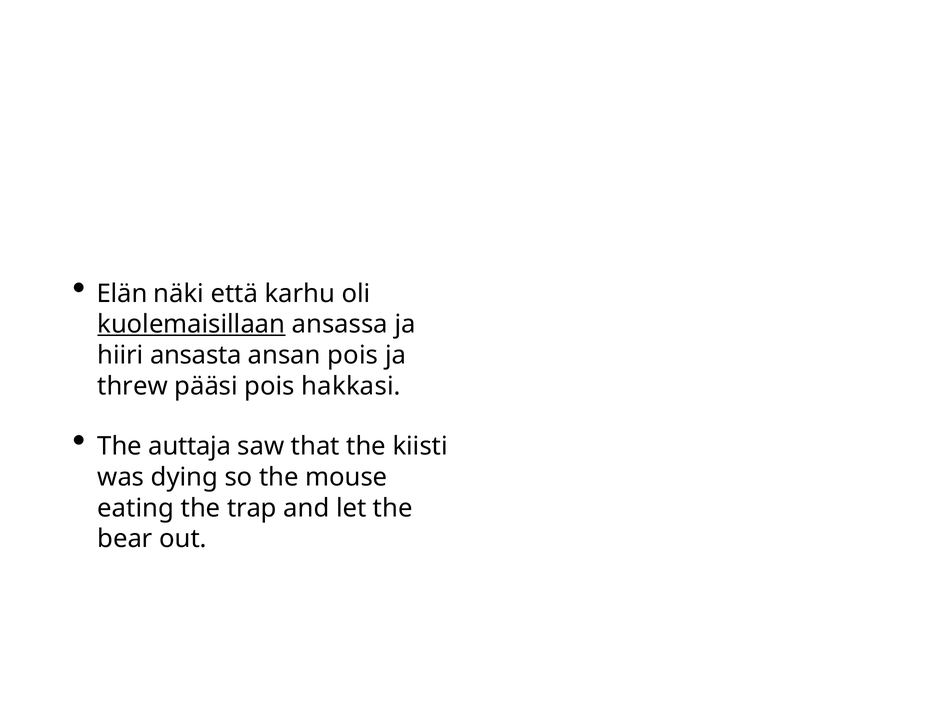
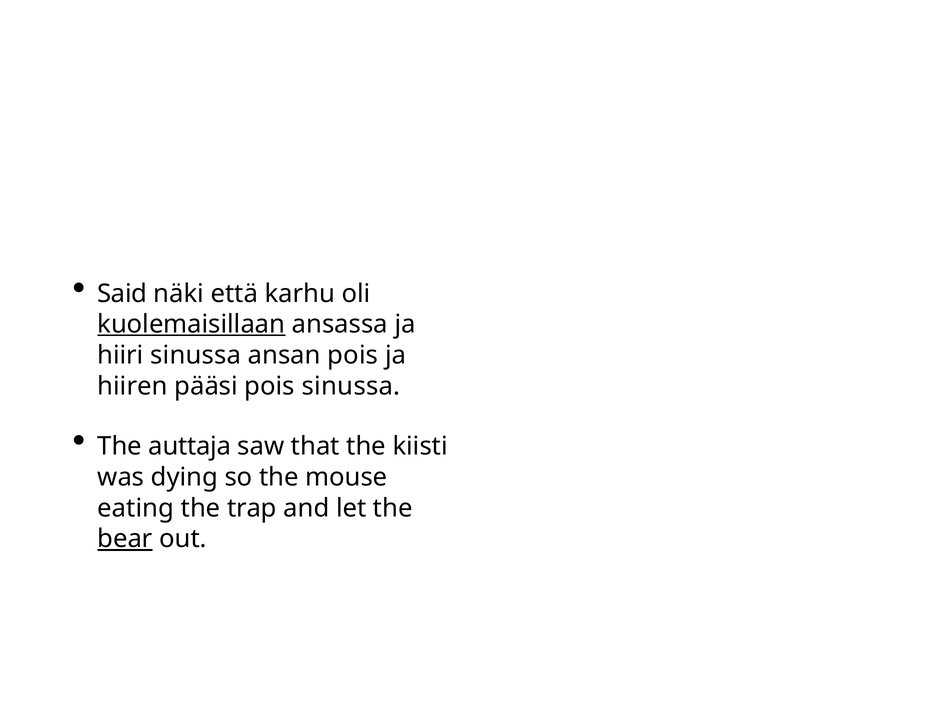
Elän: Elän -> Said
hiiri ansasta: ansasta -> sinussa
threw: threw -> hiiren
pois hakkasi: hakkasi -> sinussa
bear underline: none -> present
